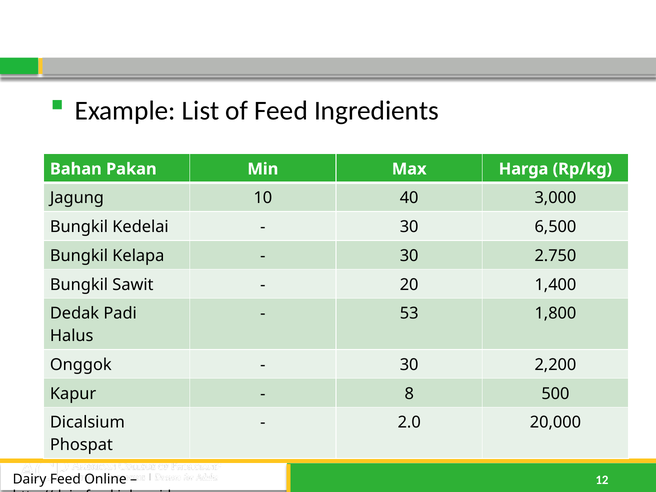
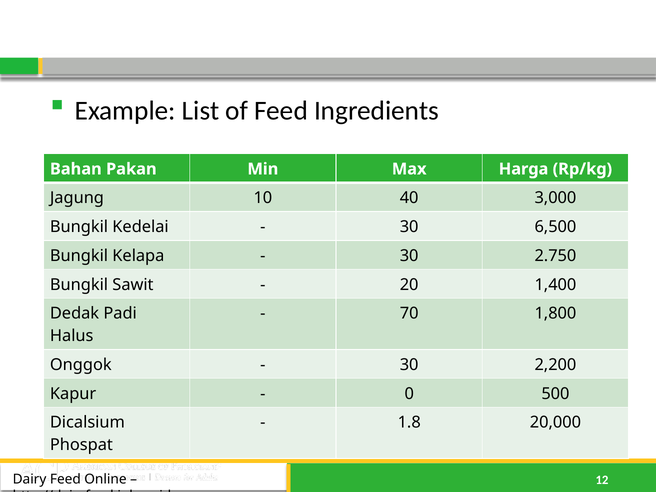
53: 53 -> 70
8: 8 -> 0
2.0: 2.0 -> 1.8
